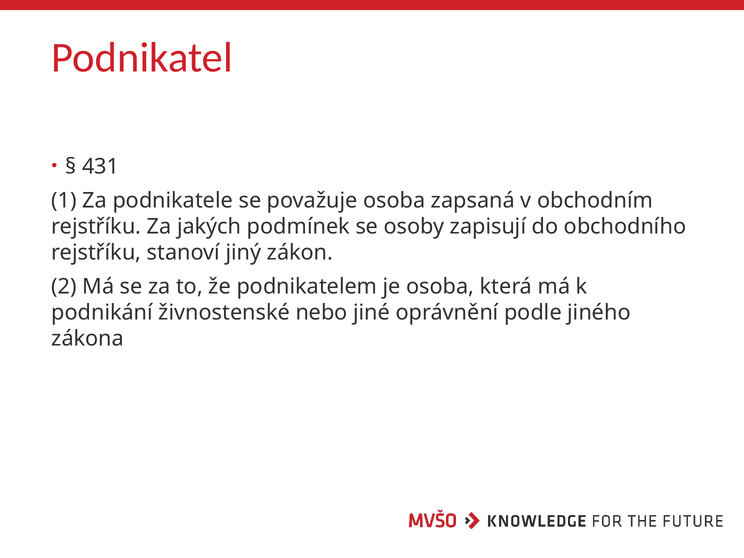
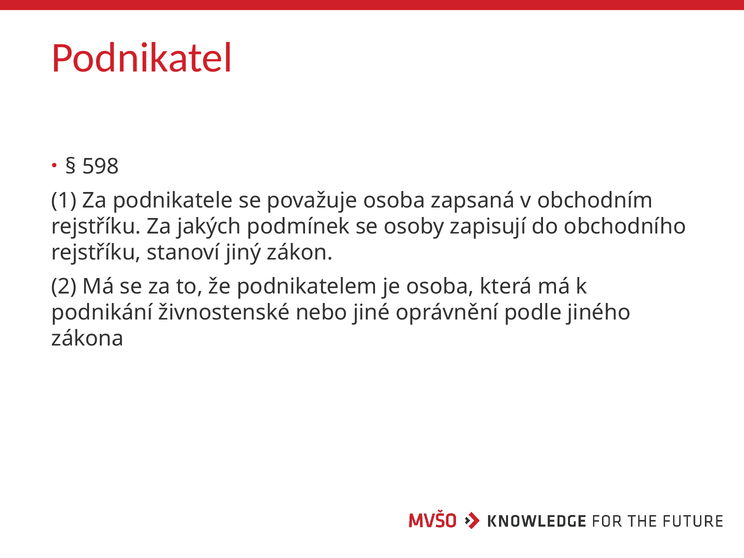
431: 431 -> 598
